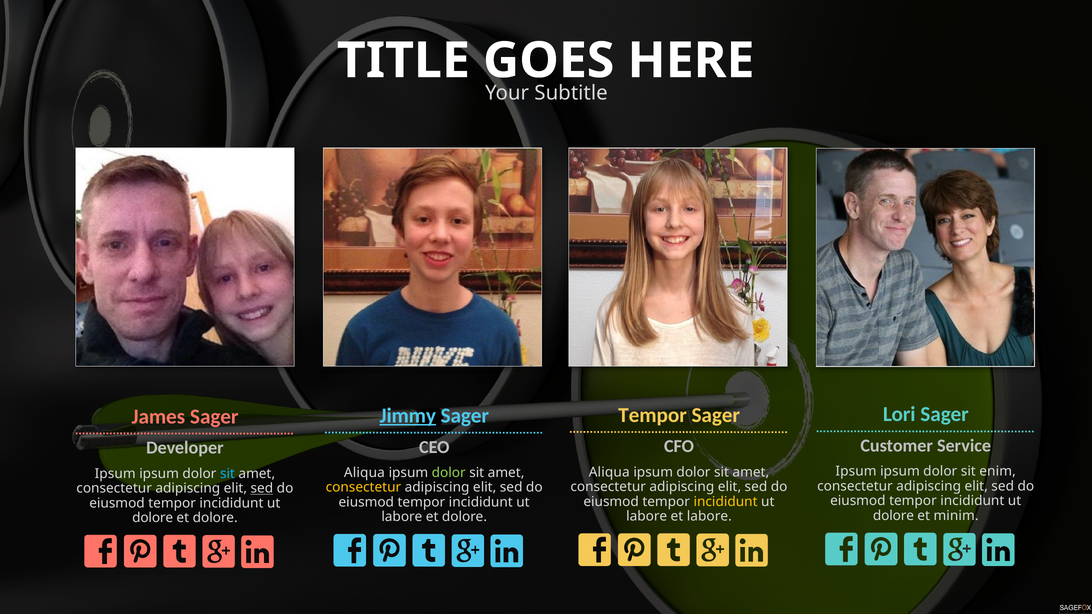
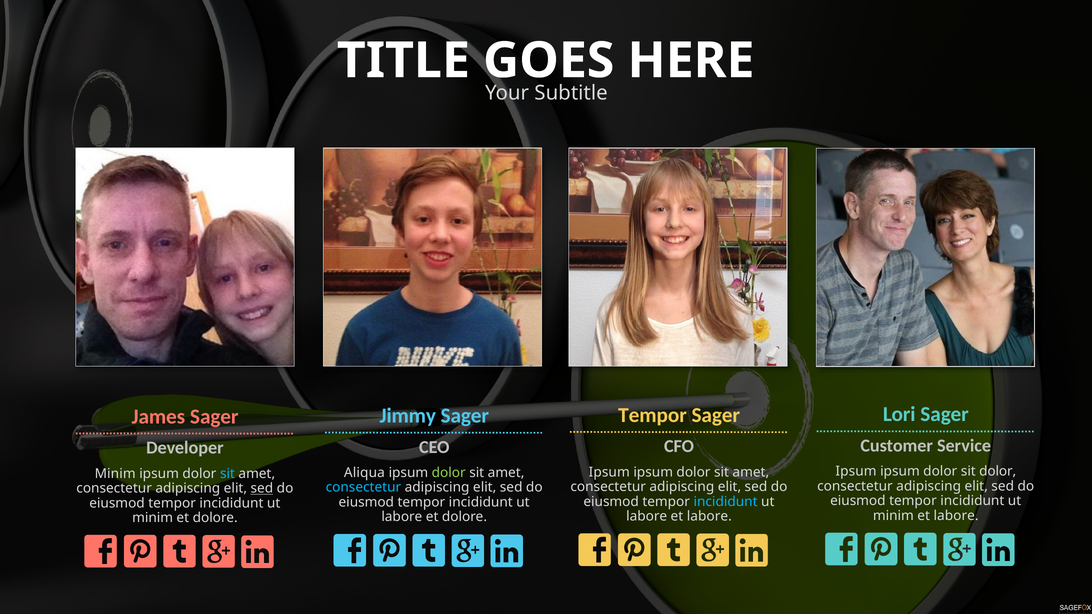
Jimmy underline: present -> none
sit enim: enim -> dolor
Aliqua at (609, 472): Aliqua -> Ipsum
Ipsum at (115, 474): Ipsum -> Minim
consectetur at (363, 488) colour: yellow -> light blue
incididunt at (726, 502) colour: yellow -> light blue
dolore at (893, 516): dolore -> minim
minim at (956, 516): minim -> labore
dolore at (153, 518): dolore -> minim
